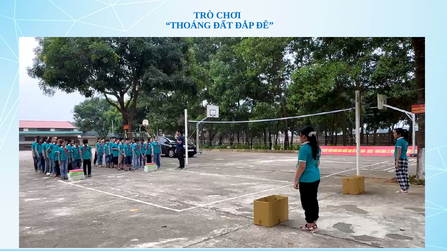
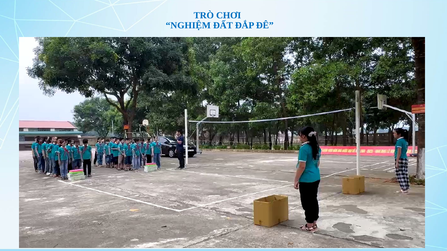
THOÁNG: THOÁNG -> NGHIỆM
